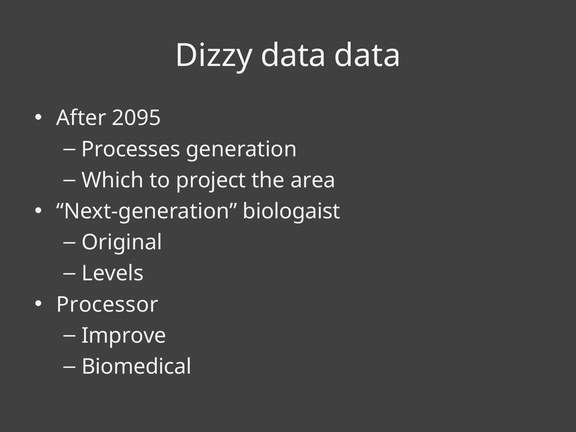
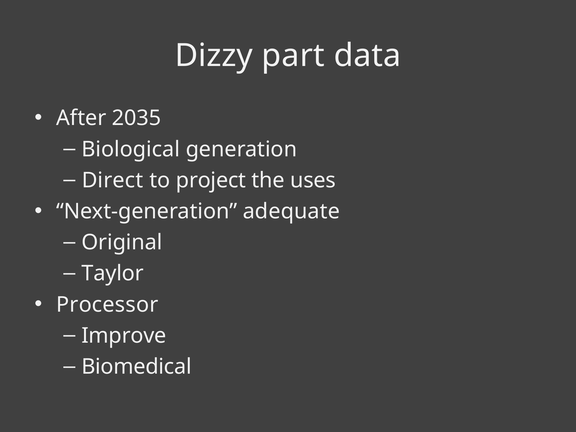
Dizzy data: data -> part
2095: 2095 -> 2035
Processes: Processes -> Biological
Which: Which -> Direct
area: area -> uses
biologaist: biologaist -> adequate
Levels: Levels -> Taylor
